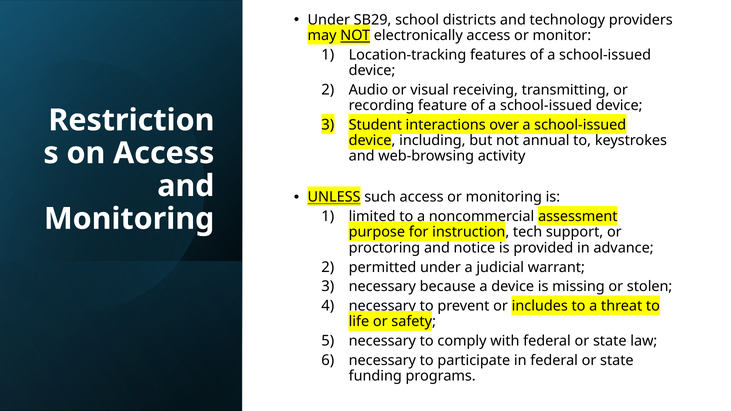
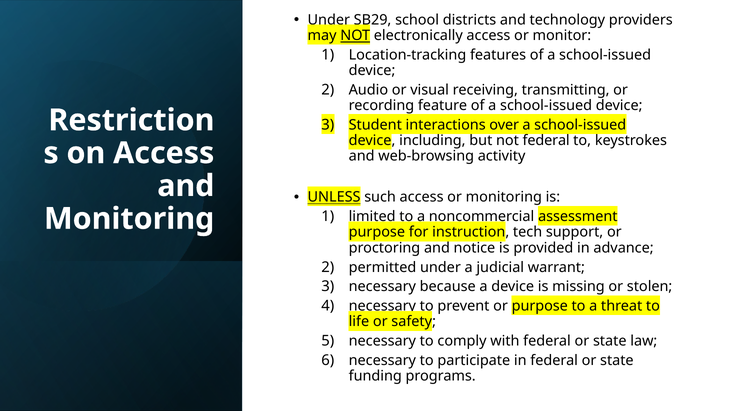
not annual: annual -> federal
or includes: includes -> purpose
